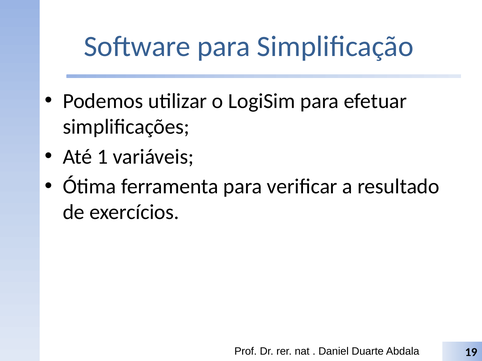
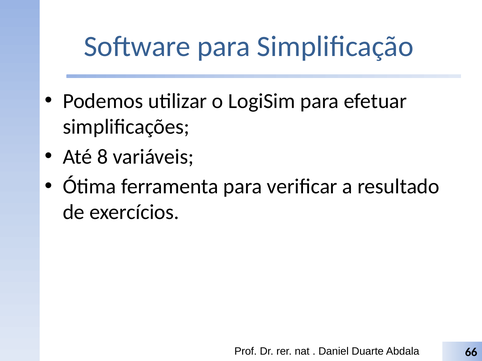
1: 1 -> 8
19: 19 -> 66
